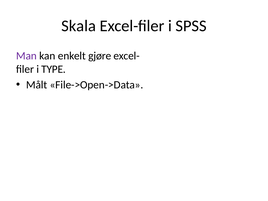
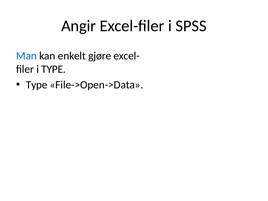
Skala: Skala -> Angir
Man colour: purple -> blue
Målt at (37, 85): Målt -> Type
